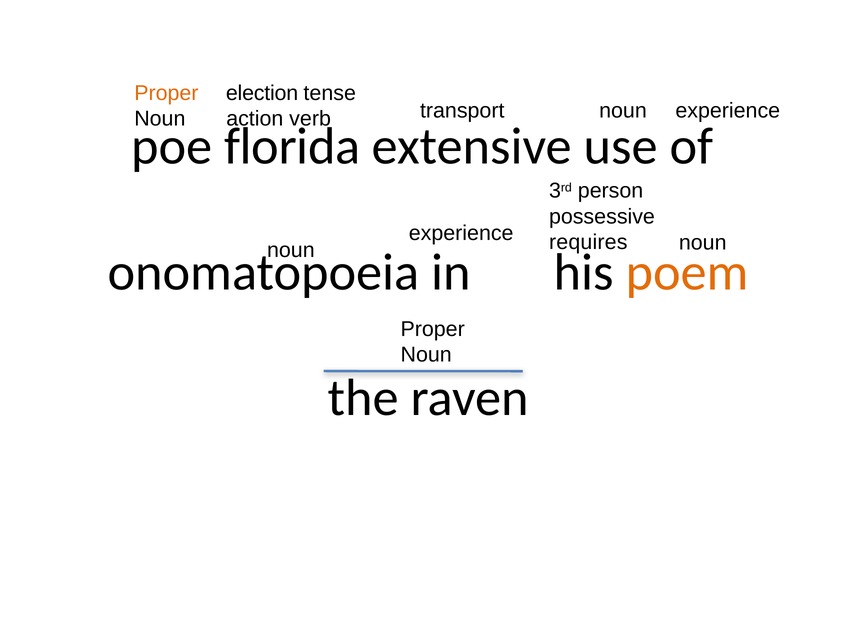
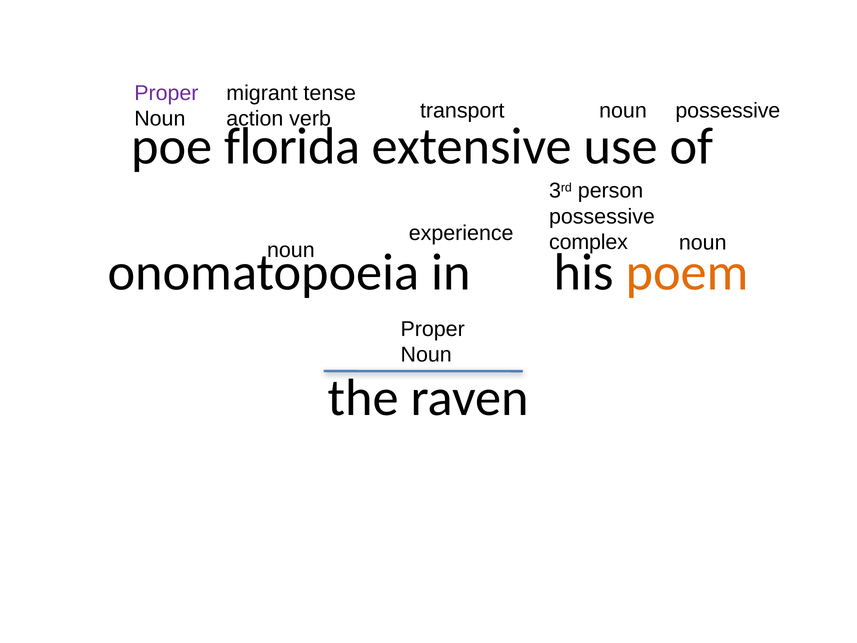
Proper at (166, 93) colour: orange -> purple
election: election -> migrant
experience at (728, 110): experience -> possessive
requires: requires -> complex
